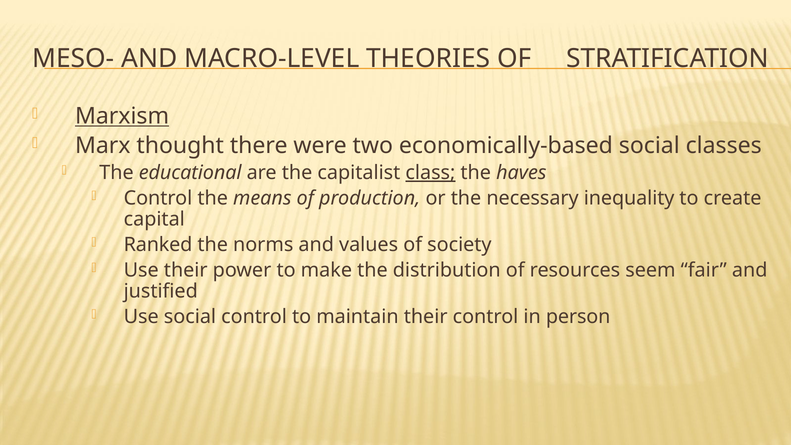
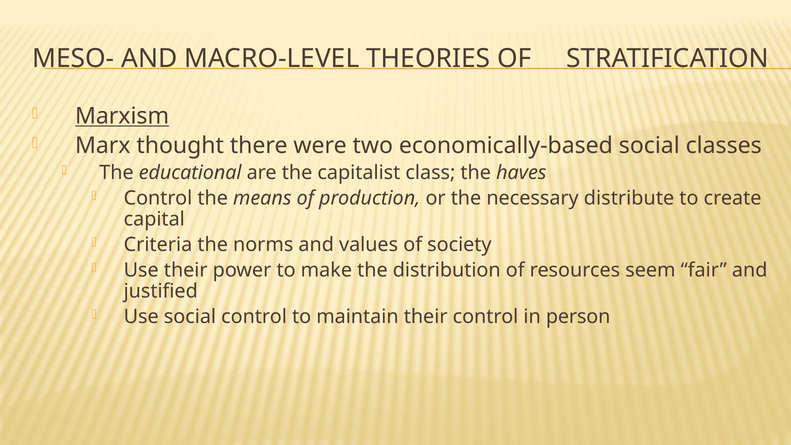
class underline: present -> none
inequality: inequality -> distribute
Ranked: Ranked -> Criteria
